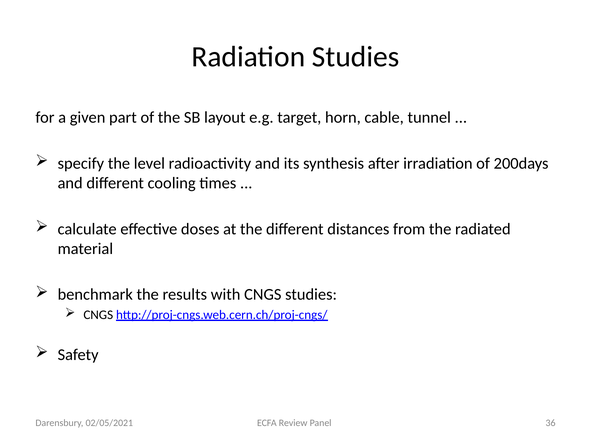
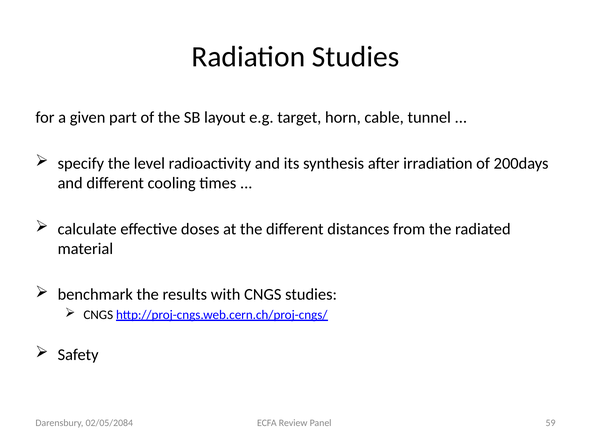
02/05/2021: 02/05/2021 -> 02/05/2084
36: 36 -> 59
